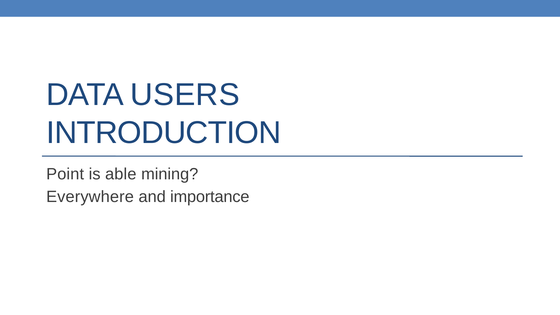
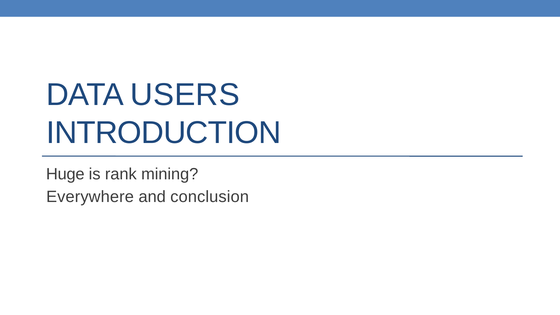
Point: Point -> Huge
able: able -> rank
importance: importance -> conclusion
